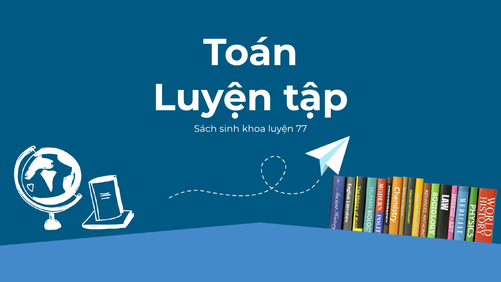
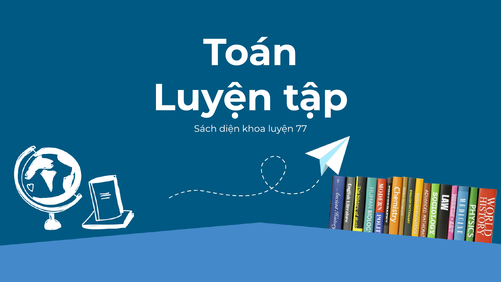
sinh: sinh -> diện
